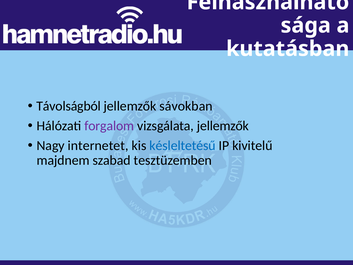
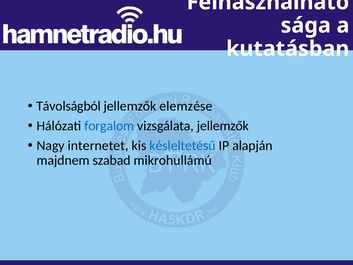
sávokban: sávokban -> elemzése
forgalom colour: purple -> blue
kivitelű: kivitelű -> alapján
tesztüzemben: tesztüzemben -> mikrohullámú
